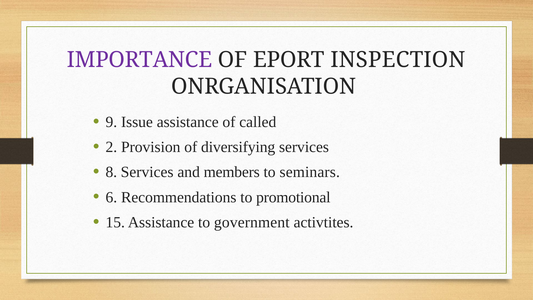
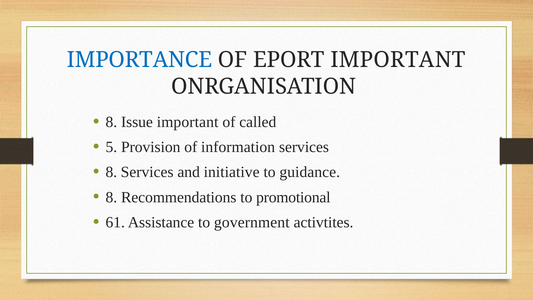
IMPORTANCE colour: purple -> blue
EPORT INSPECTION: INSPECTION -> IMPORTANT
9 at (111, 122): 9 -> 8
Issue assistance: assistance -> important
2: 2 -> 5
diversifying: diversifying -> information
members: members -> initiative
seminars: seminars -> guidance
6 at (111, 197): 6 -> 8
15: 15 -> 61
